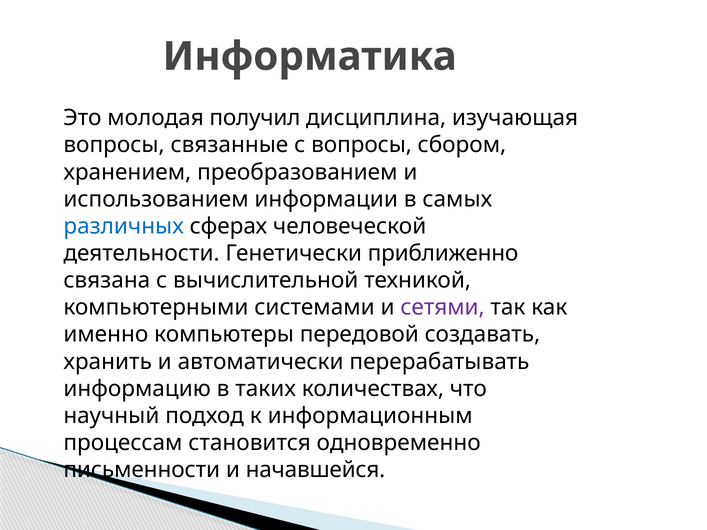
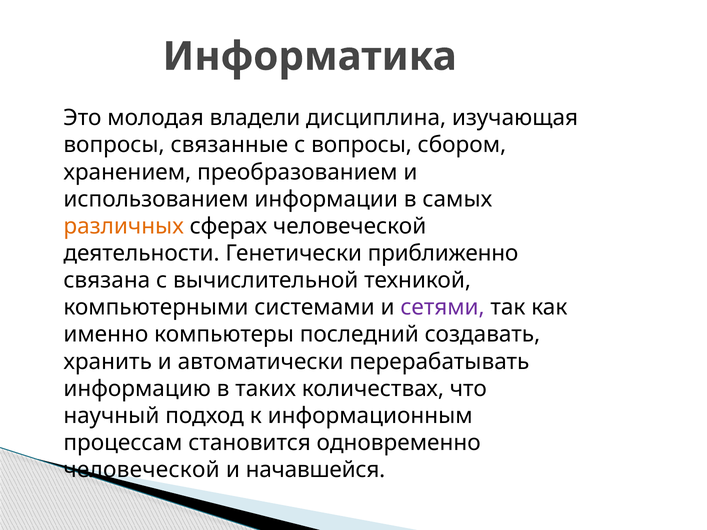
получил: получил -> владели
различных colour: blue -> orange
передовой: передовой -> последний
письменности at (142, 470): письменности -> человеческой
